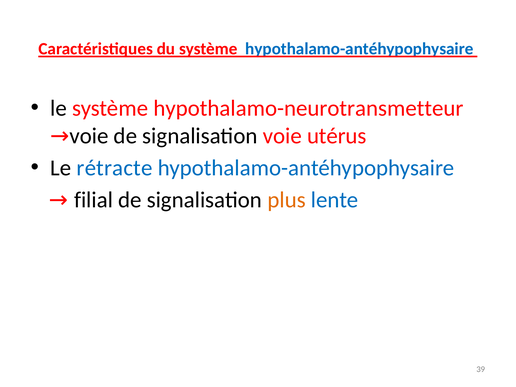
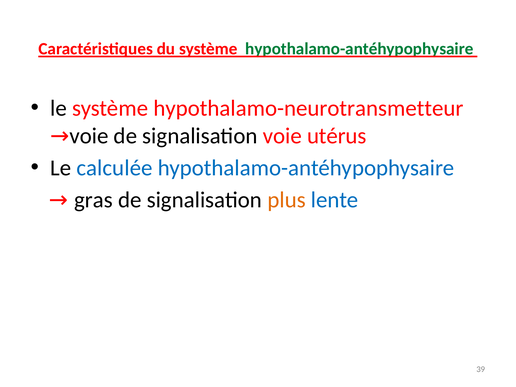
hypothalamo-antéhypophysaire at (359, 49) colour: blue -> green
rétracte: rétracte -> calculée
filial: filial -> gras
